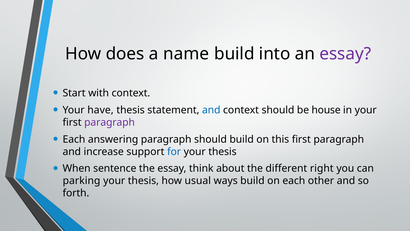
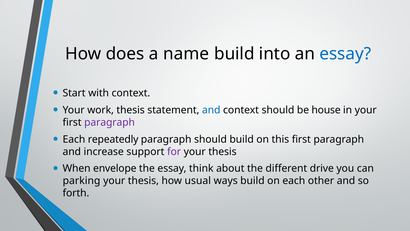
essay at (345, 54) colour: purple -> blue
have: have -> work
answering: answering -> repeatedly
for colour: blue -> purple
sentence: sentence -> envelope
right: right -> drive
